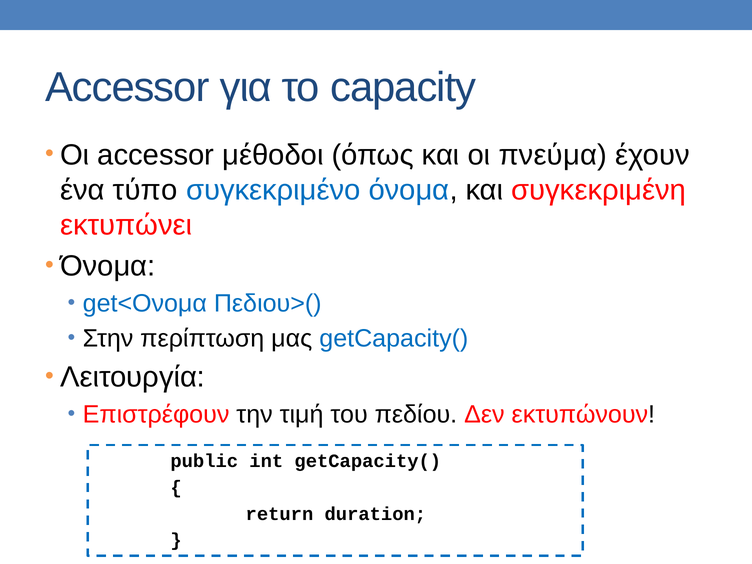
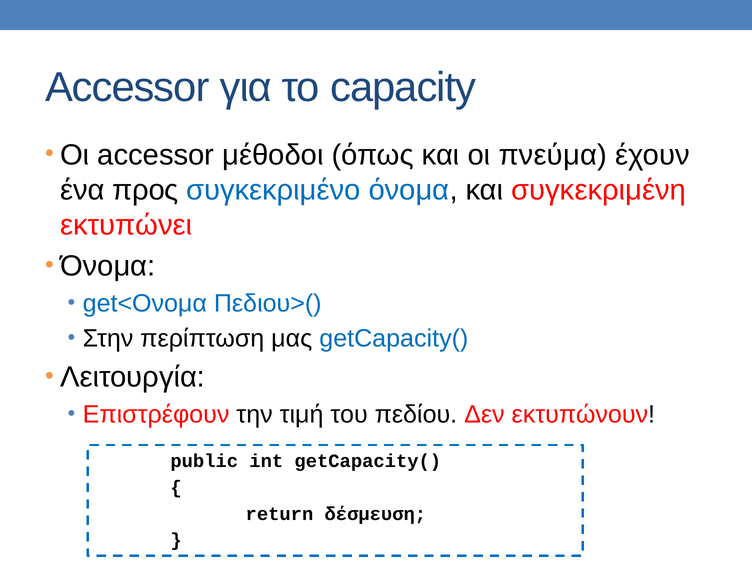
τύπο: τύπο -> προς
duration: duration -> δέσμευση
